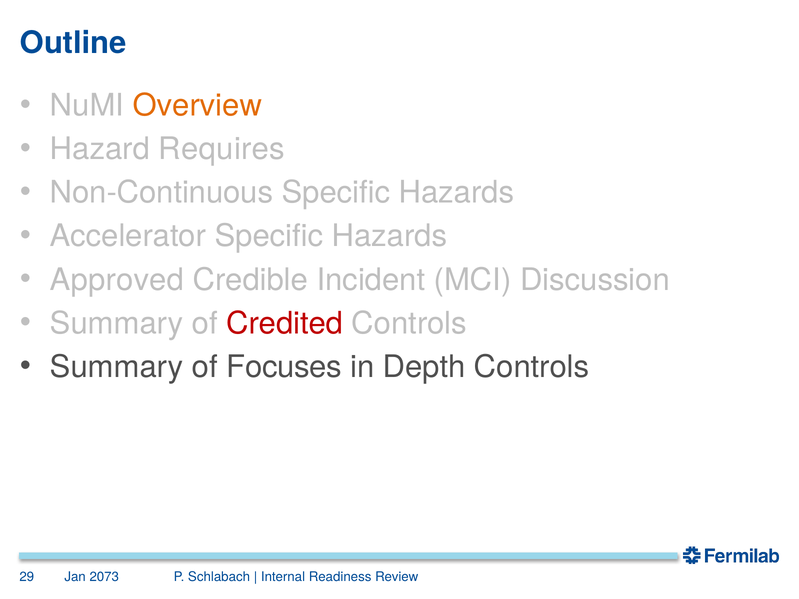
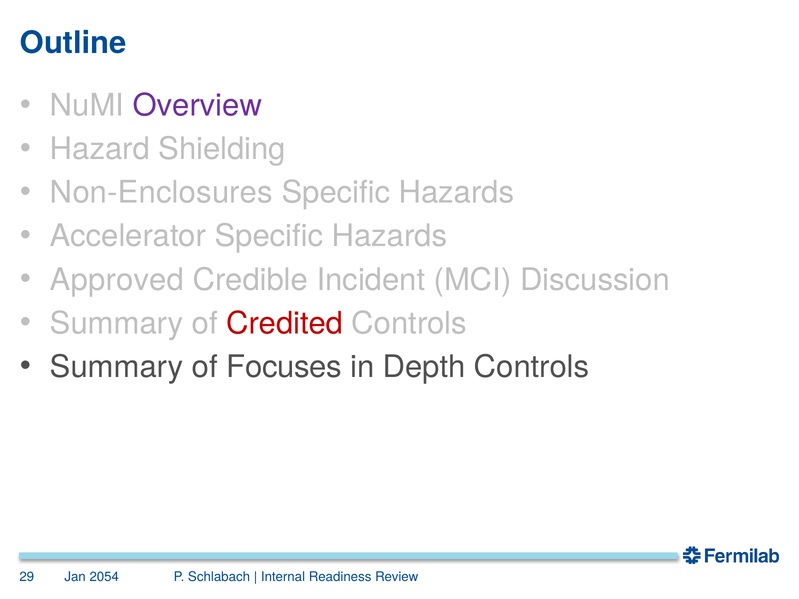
Overview colour: orange -> purple
Requires: Requires -> Shielding
Non-Continuous: Non-Continuous -> Non-Enclosures
2073: 2073 -> 2054
